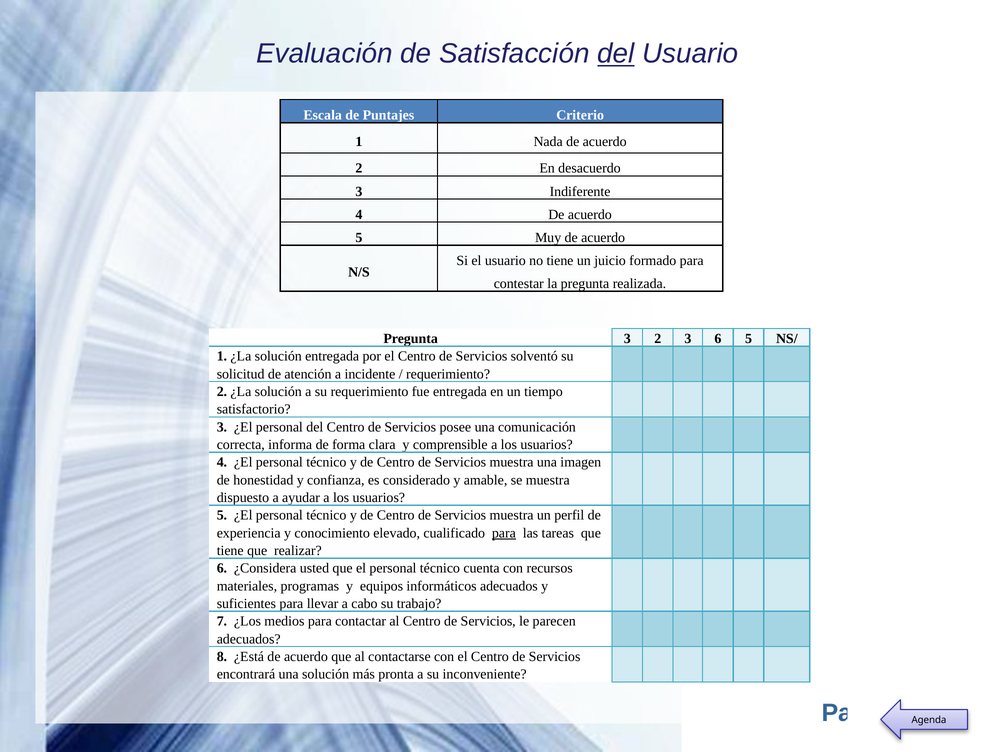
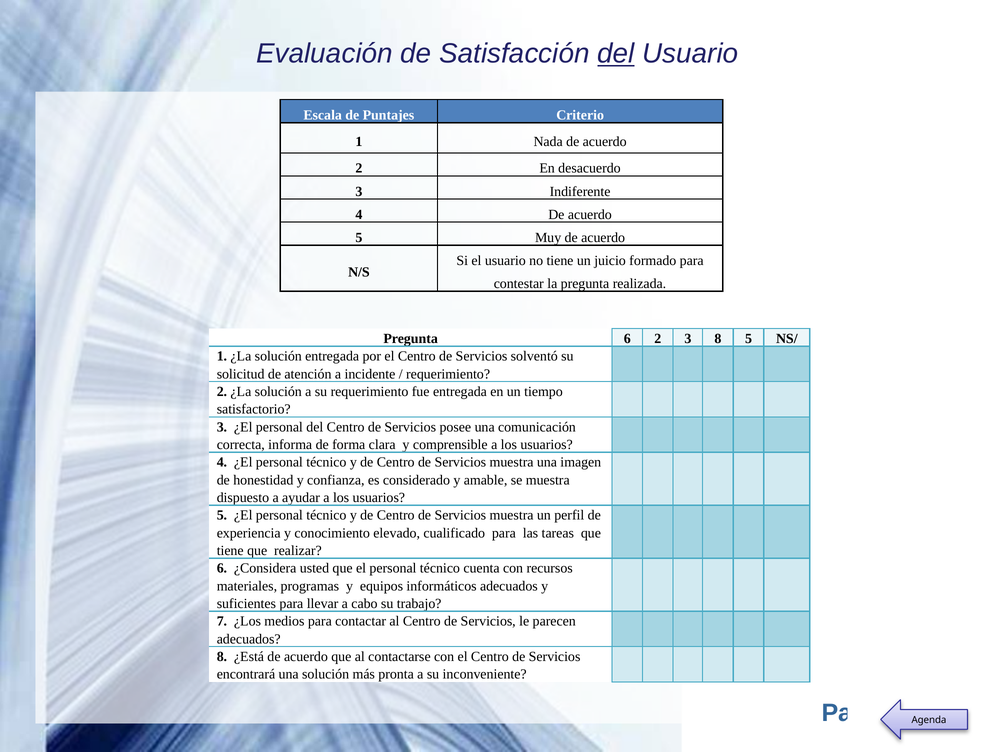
Pregunta 3: 3 -> 6
3 6: 6 -> 8
para at (504, 533) underline: present -> none
